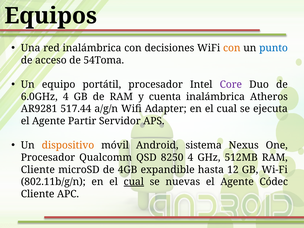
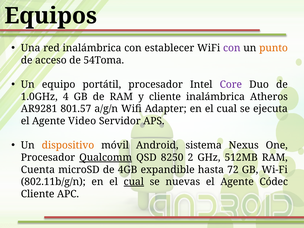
decisiones: decisiones -> establecer
con at (232, 48) colour: orange -> purple
punto colour: blue -> orange
6.0GHz: 6.0GHz -> 1.0GHz
y cuenta: cuenta -> cliente
517.44: 517.44 -> 801.57
Partir: Partir -> Video
Qualcomm underline: none -> present
8250 4: 4 -> 2
Cliente at (38, 170): Cliente -> Cuenta
12: 12 -> 72
